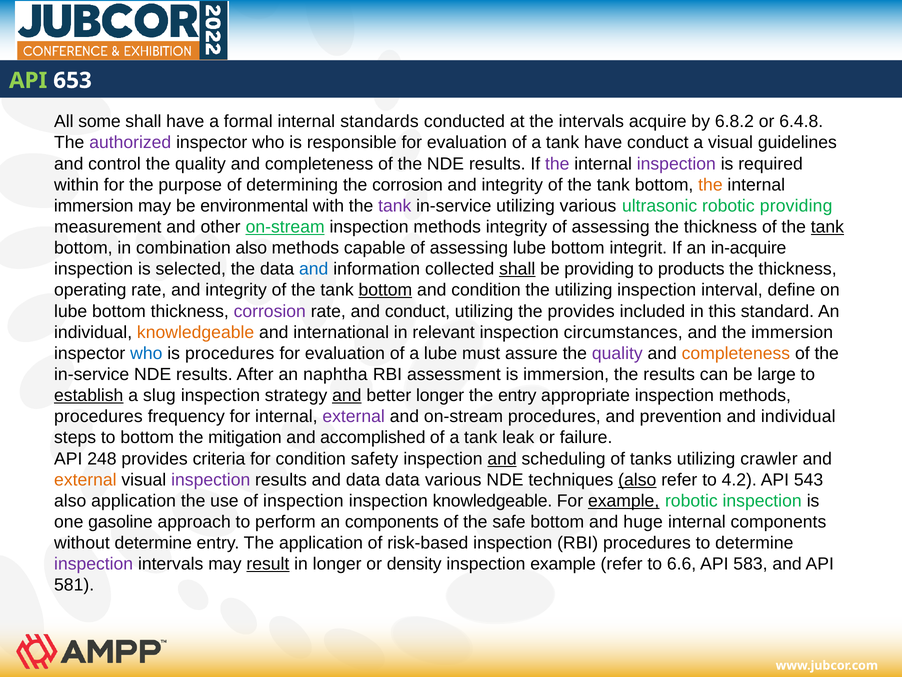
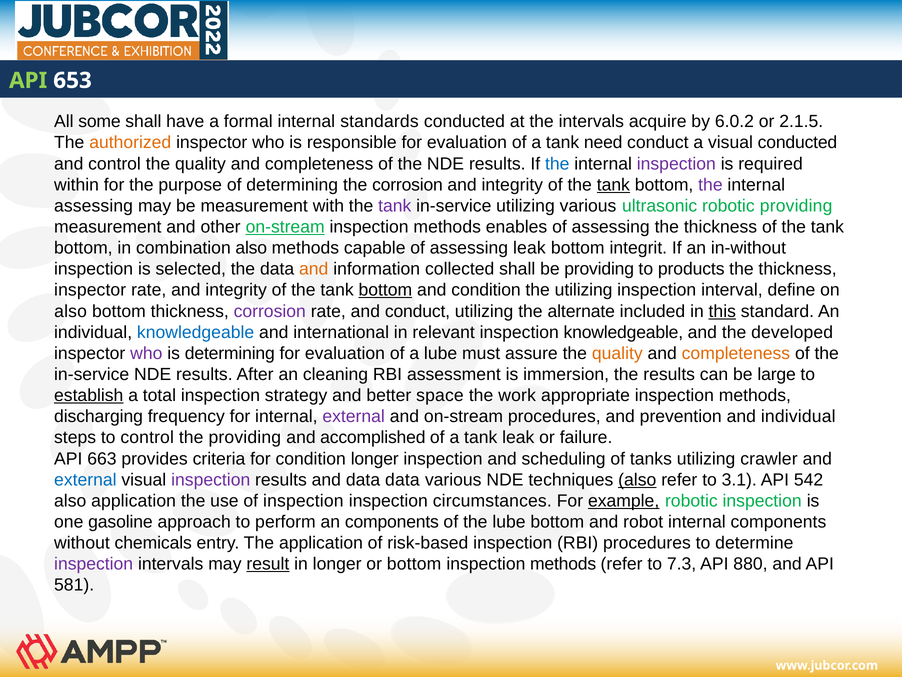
6.8.2: 6.8.2 -> 6.0.2
6.4.8: 6.4.8 -> 2.1.5
authorized colour: purple -> orange
tank have: have -> need
visual guidelines: guidelines -> conducted
the at (557, 164) colour: purple -> blue
tank at (613, 185) underline: none -> present
the at (710, 185) colour: orange -> purple
immersion at (94, 206): immersion -> assessing
be environmental: environmental -> measurement
methods integrity: integrity -> enables
tank at (827, 227) underline: present -> none
assessing lube: lube -> leak
in-acquire: in-acquire -> in-without
and at (314, 269) colour: blue -> orange
shall at (517, 269) underline: present -> none
operating at (90, 290): operating -> inspector
lube at (71, 311): lube -> also
the provides: provides -> alternate
this underline: none -> present
knowledgeable at (196, 332) colour: orange -> blue
inspection circumstances: circumstances -> knowledgeable
the immersion: immersion -> developed
who at (146, 353) colour: blue -> purple
is procedures: procedures -> determining
quality at (617, 353) colour: purple -> orange
naphtha: naphtha -> cleaning
slug: slug -> total
and at (347, 395) underline: present -> none
better longer: longer -> space
the entry: entry -> work
procedures at (98, 416): procedures -> discharging
to bottom: bottom -> control
the mitigation: mitigation -> providing
248: 248 -> 663
condition safety: safety -> longer
and at (502, 458) underline: present -> none
external at (85, 479) colour: orange -> blue
4.2: 4.2 -> 3.1
543: 543 -> 542
inspection knowledgeable: knowledgeable -> circumstances
the safe: safe -> lube
huge: huge -> robot
without determine: determine -> chemicals
or density: density -> bottom
example at (563, 564): example -> methods
6.6: 6.6 -> 7.3
583: 583 -> 880
